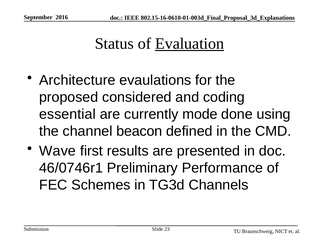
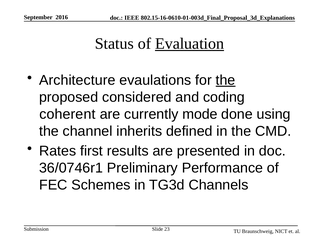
the at (226, 80) underline: none -> present
essential: essential -> coherent
beacon: beacon -> inherits
Wave: Wave -> Rates
46/0746r1: 46/0746r1 -> 36/0746r1
